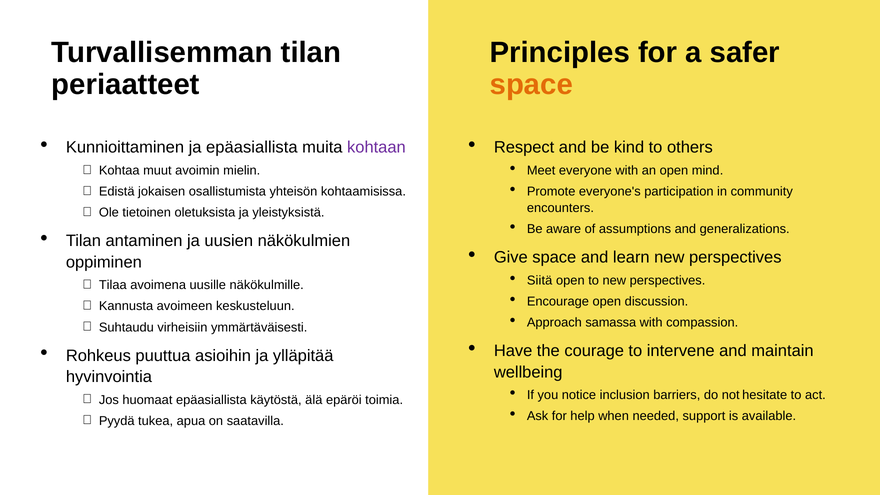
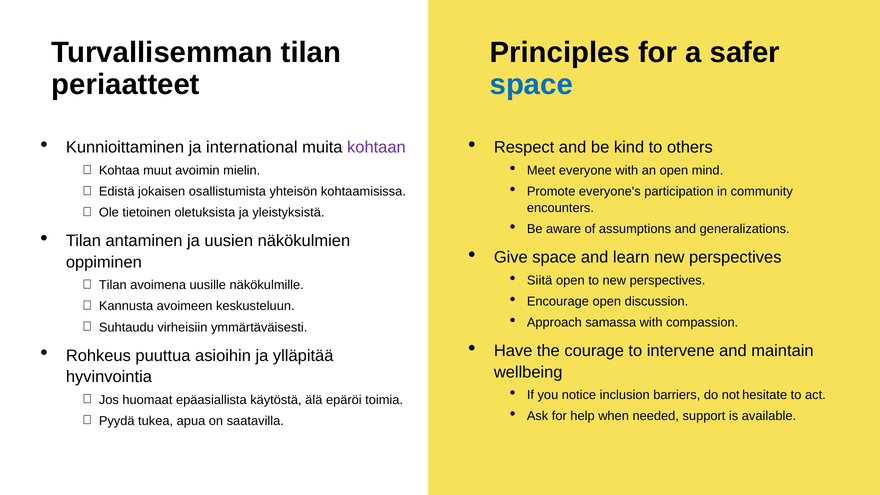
space at (531, 84) colour: orange -> blue
ja epäasiallista: epäasiallista -> international
Tilaa at (113, 285): Tilaa -> Tilan
